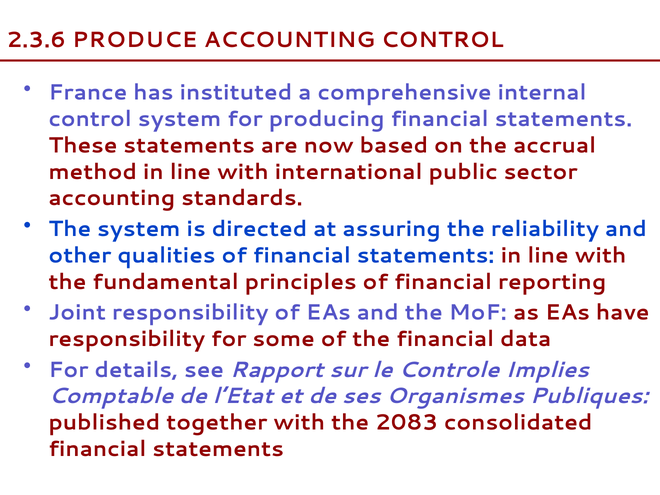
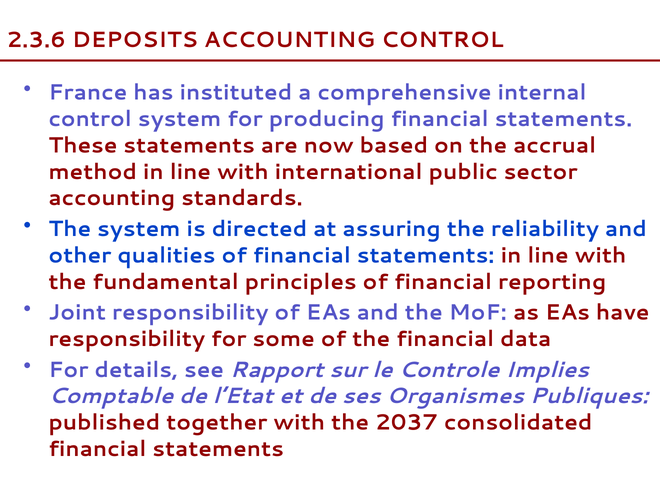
PRODUCE: PRODUCE -> DEPOSITS
2083: 2083 -> 2037
